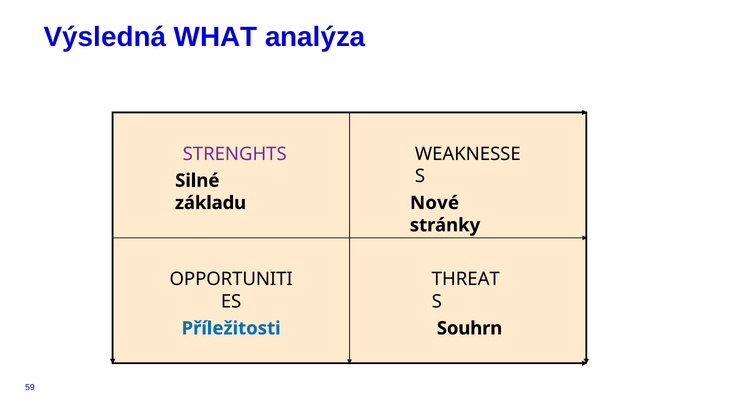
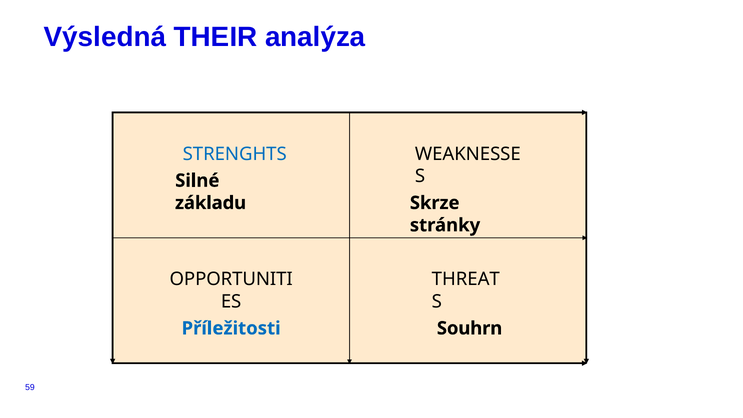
WHAT: WHAT -> THEIR
STRENGHTS colour: purple -> blue
Nové: Nové -> Skrze
